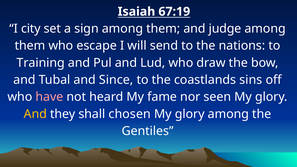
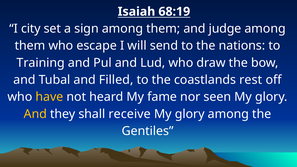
67:19: 67:19 -> 68:19
Since: Since -> Filled
sins: sins -> rest
have colour: pink -> yellow
chosen: chosen -> receive
